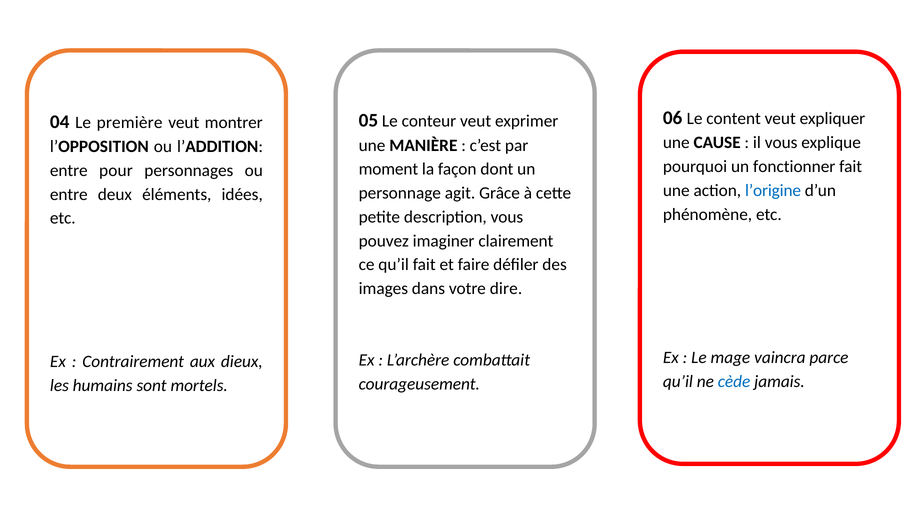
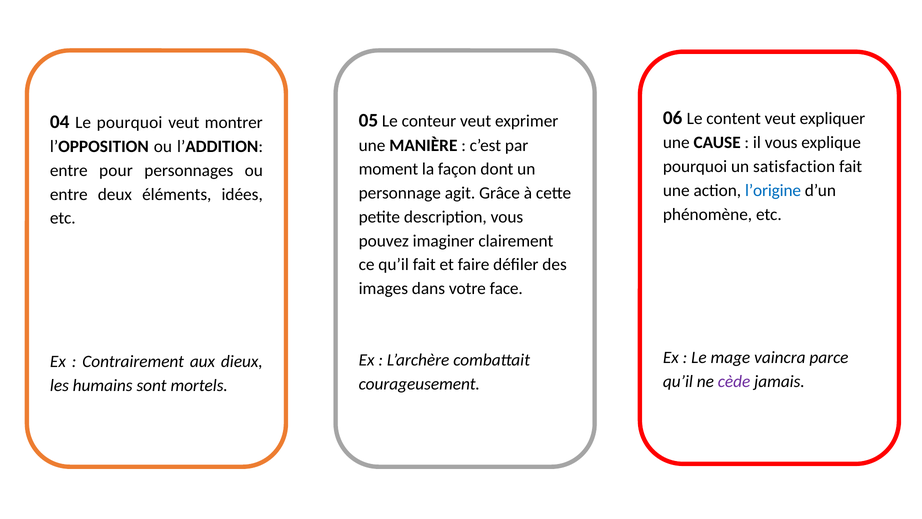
Le première: première -> pourquoi
fonctionner: fonctionner -> satisfaction
dire: dire -> face
cède colour: blue -> purple
